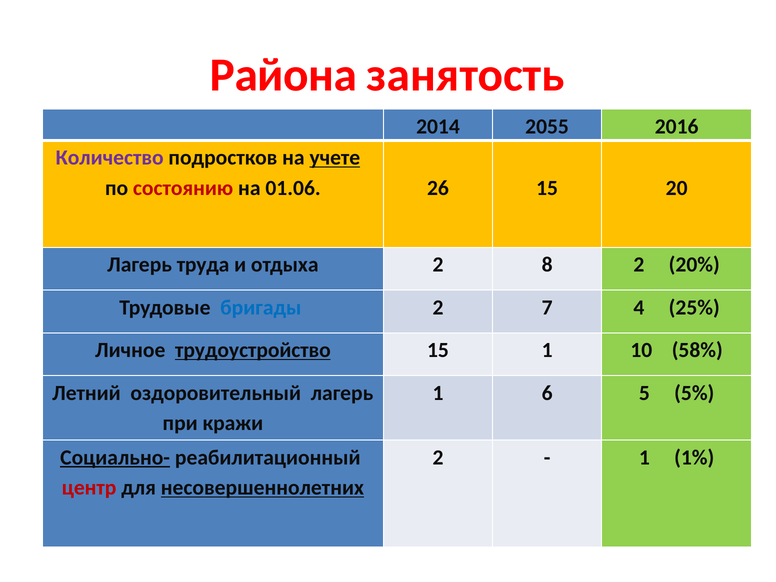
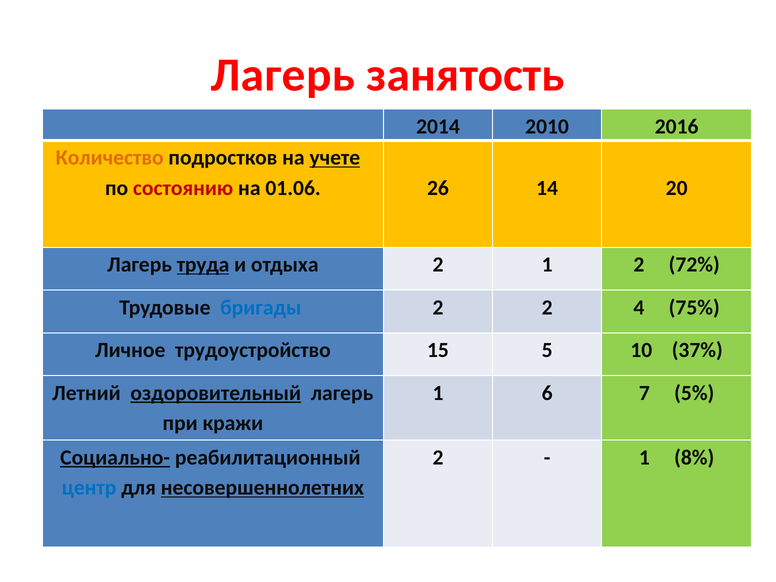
Района at (283, 75): Района -> Лагерь
2055: 2055 -> 2010
Количество colour: purple -> orange
26 15: 15 -> 14
труда underline: none -> present
2 8: 8 -> 1
20%: 20% -> 72%
2 7: 7 -> 2
25%: 25% -> 75%
трудоустройство underline: present -> none
15 1: 1 -> 5
58%: 58% -> 37%
оздоровительный underline: none -> present
5: 5 -> 7
1%: 1% -> 8%
центр colour: red -> blue
